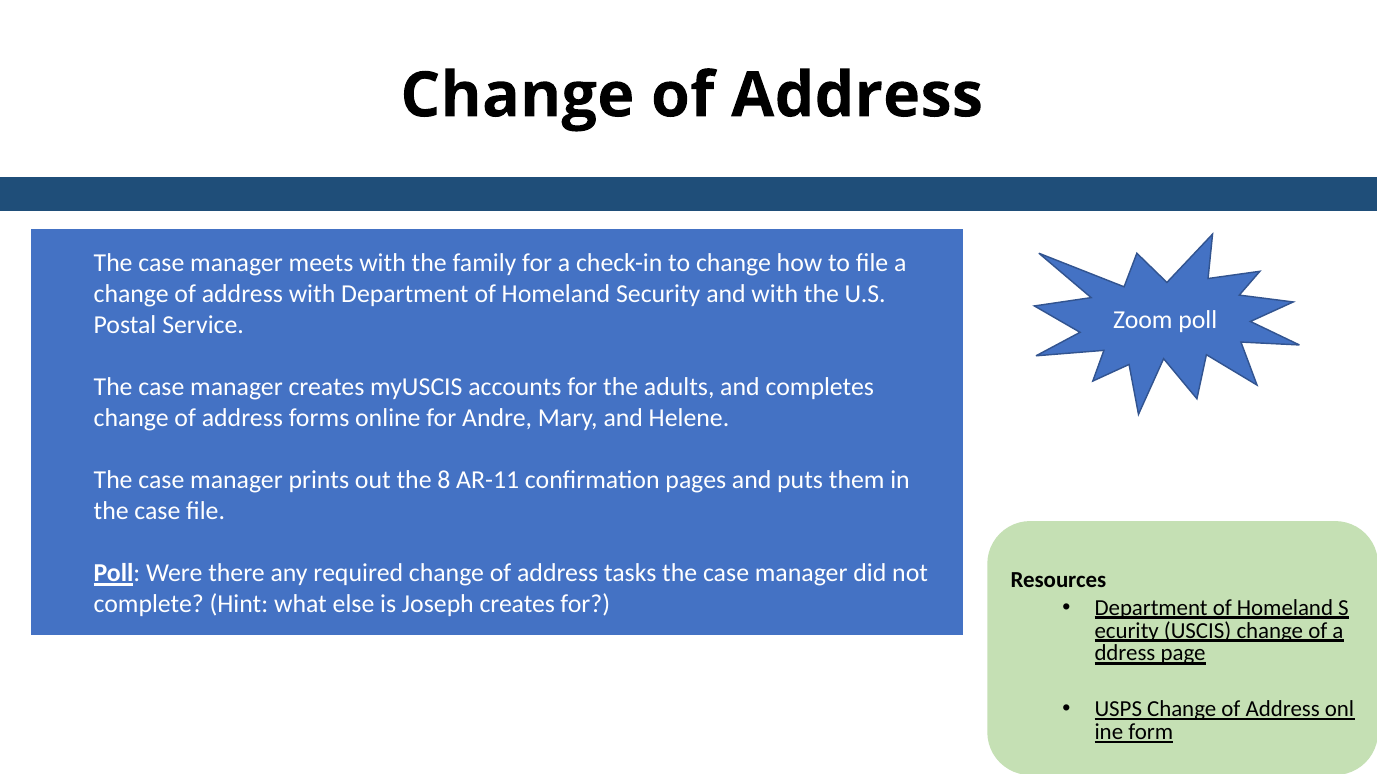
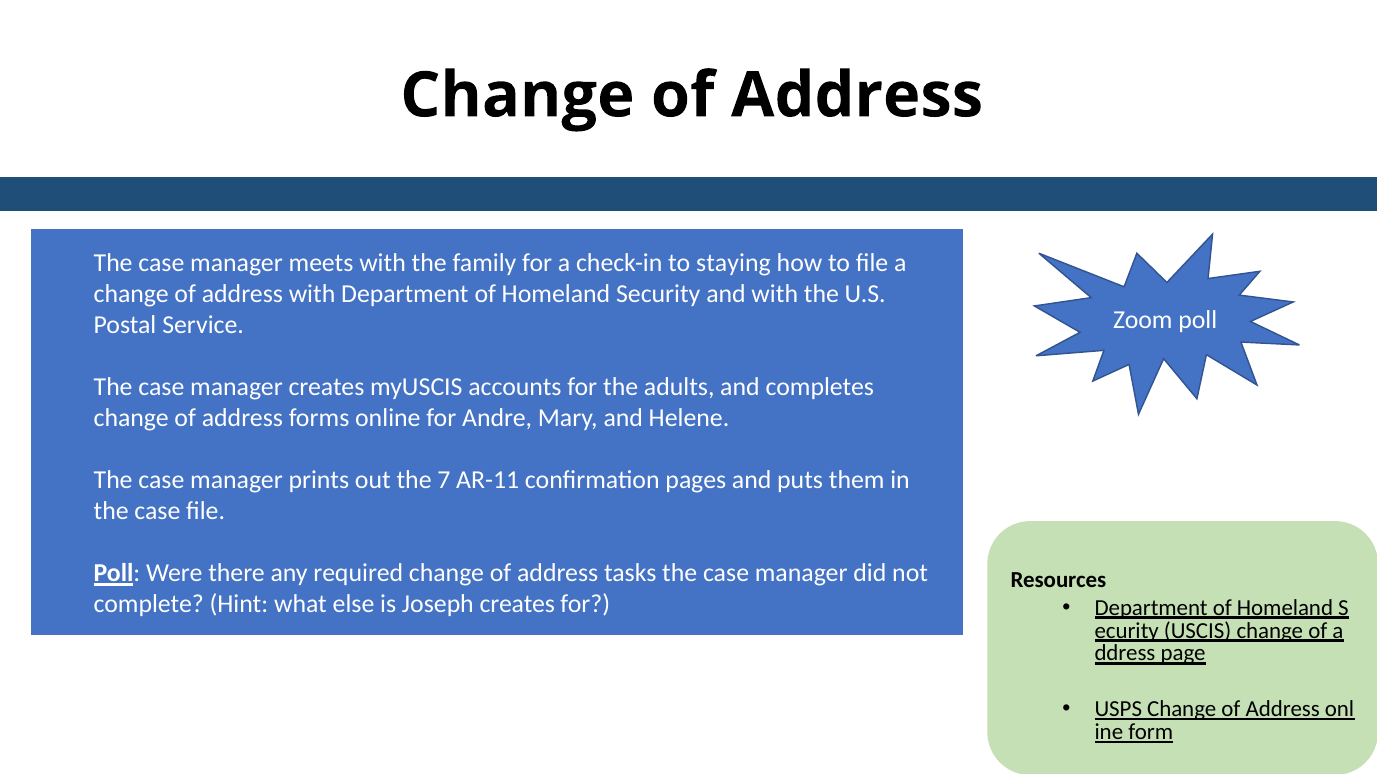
to change: change -> staying
8: 8 -> 7
